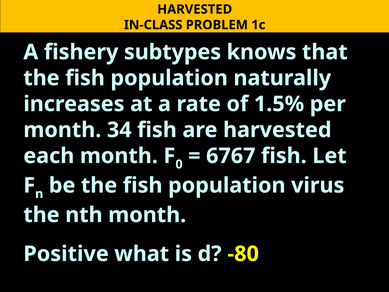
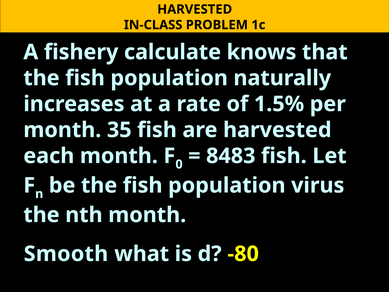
subtypes: subtypes -> calculate
34: 34 -> 35
6767: 6767 -> 8483
Positive: Positive -> Smooth
